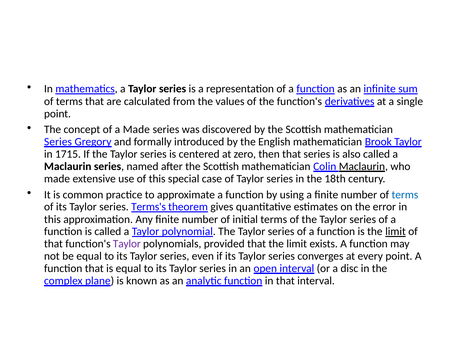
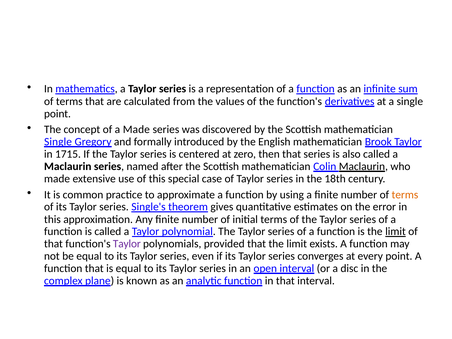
Series at (58, 142): Series -> Single
terms at (405, 195) colour: blue -> orange
Terms's: Terms's -> Single's
